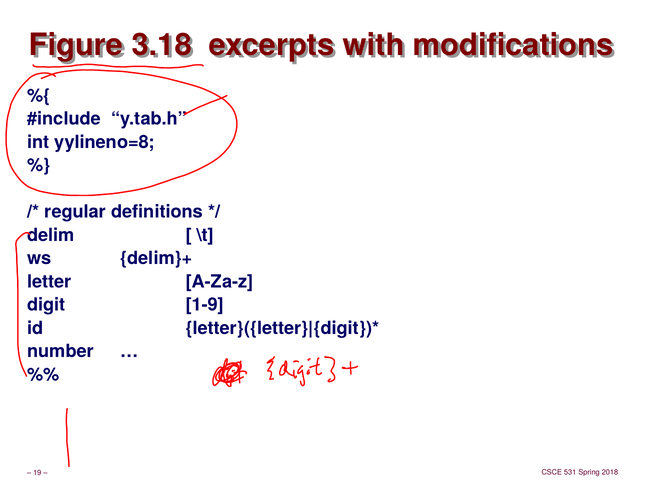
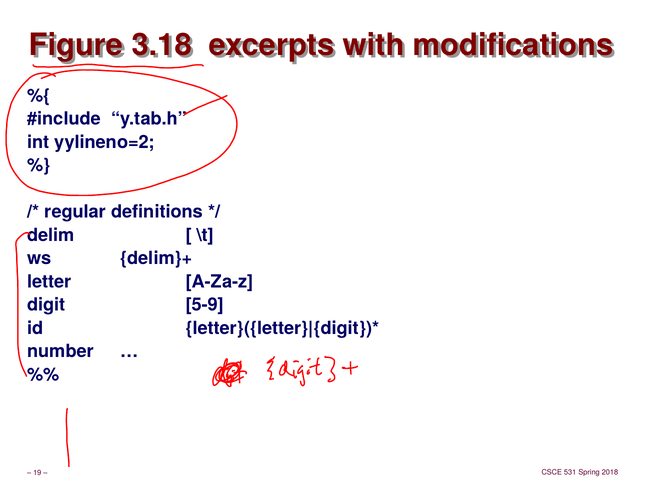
yylineno=8: yylineno=8 -> yylineno=2
1-9: 1-9 -> 5-9
